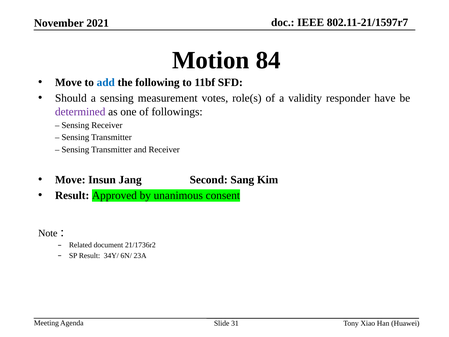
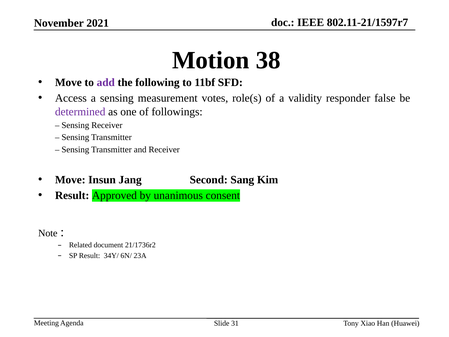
84: 84 -> 38
add colour: blue -> purple
Should: Should -> Access
have: have -> false
